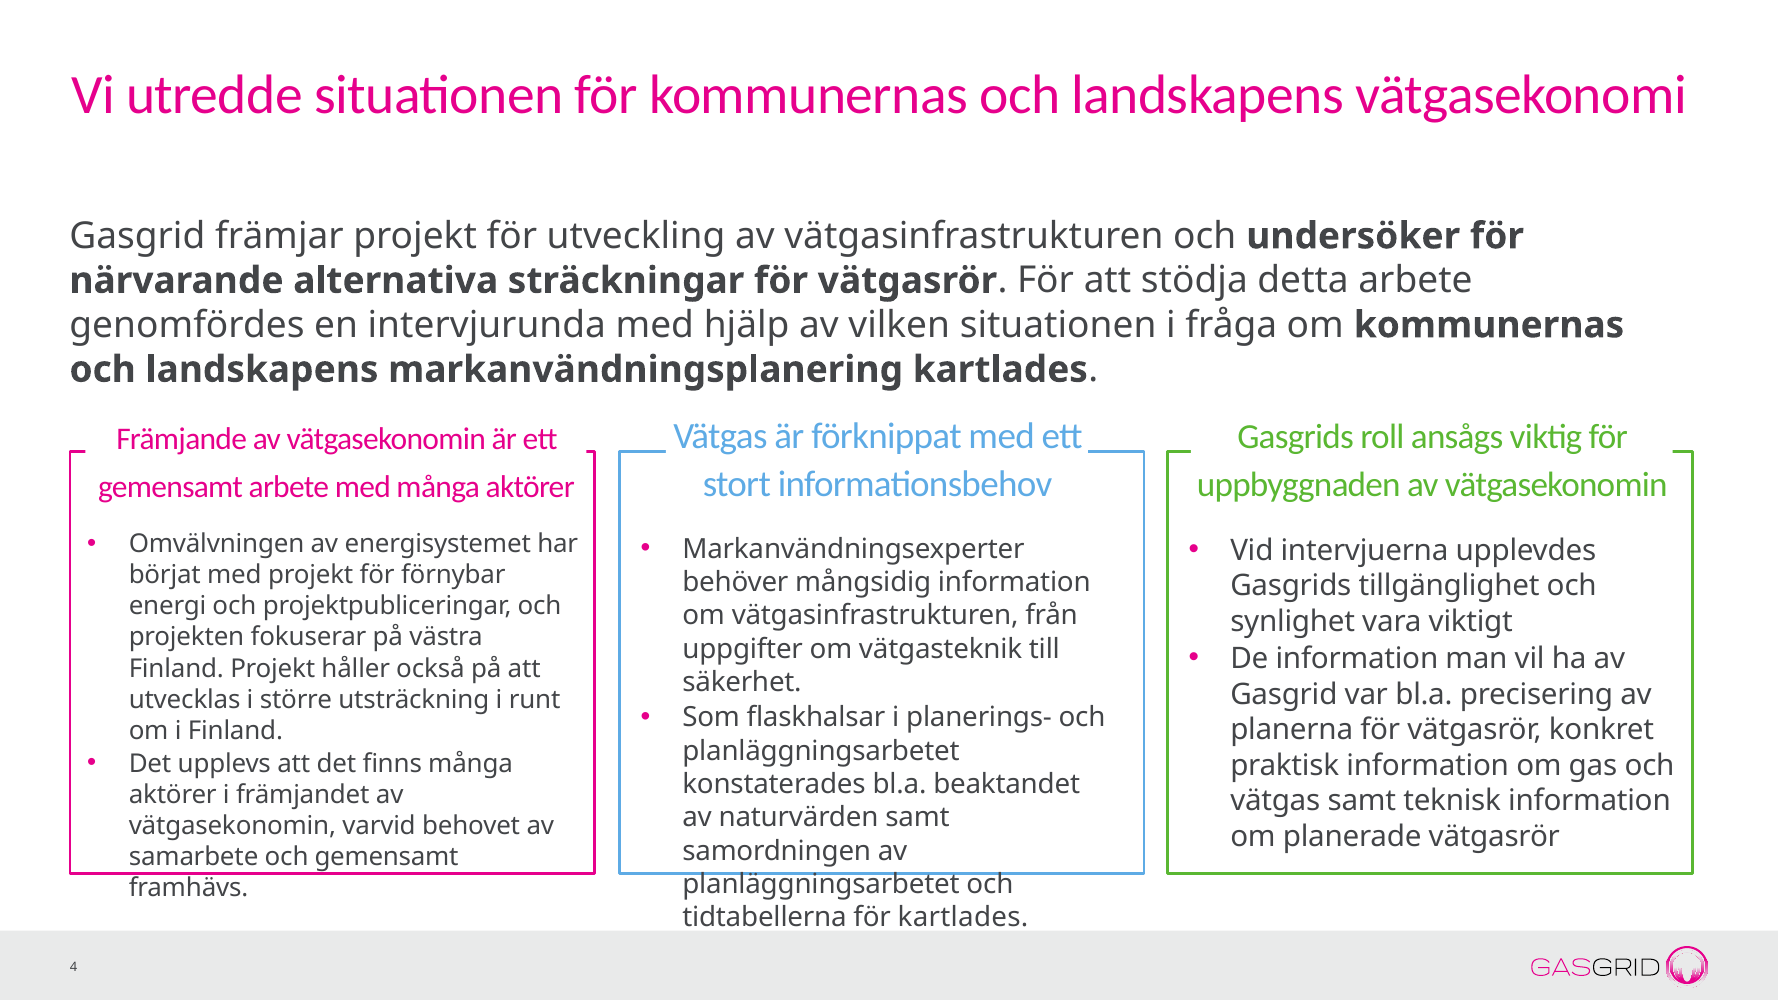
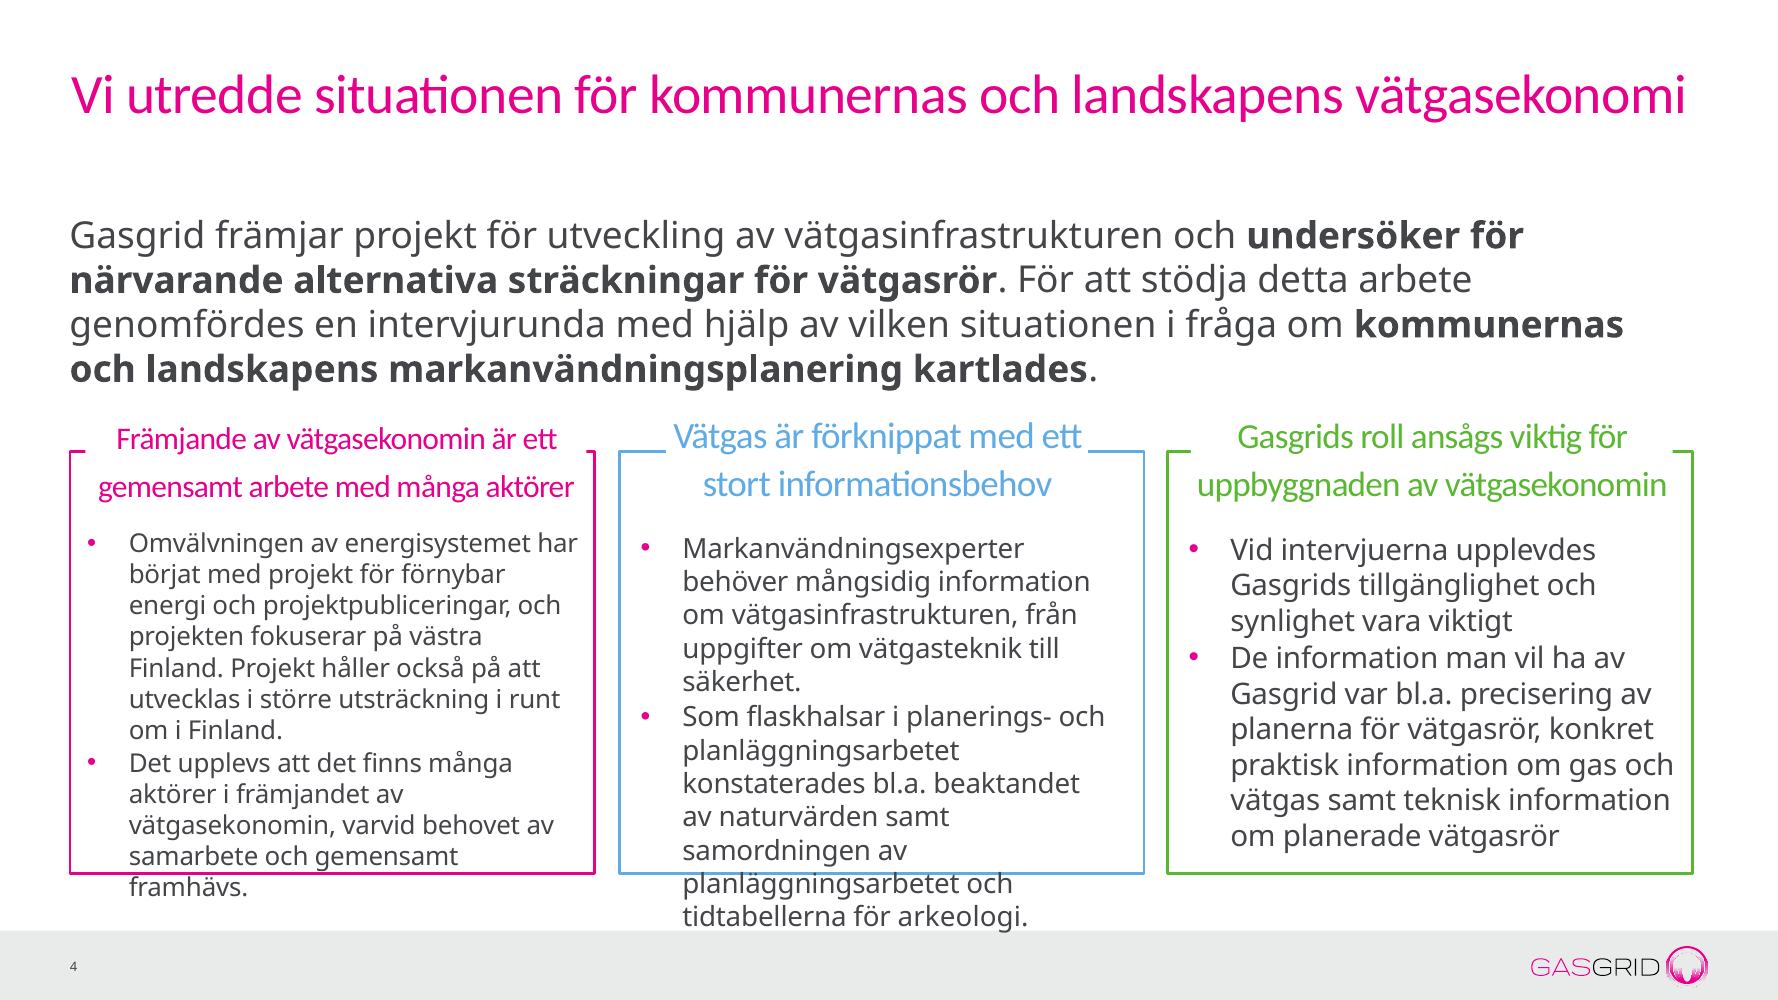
för kartlades: kartlades -> arkeologi
